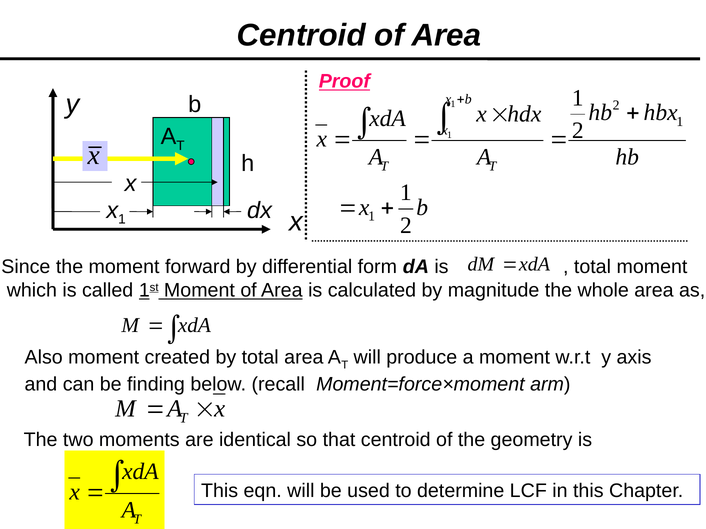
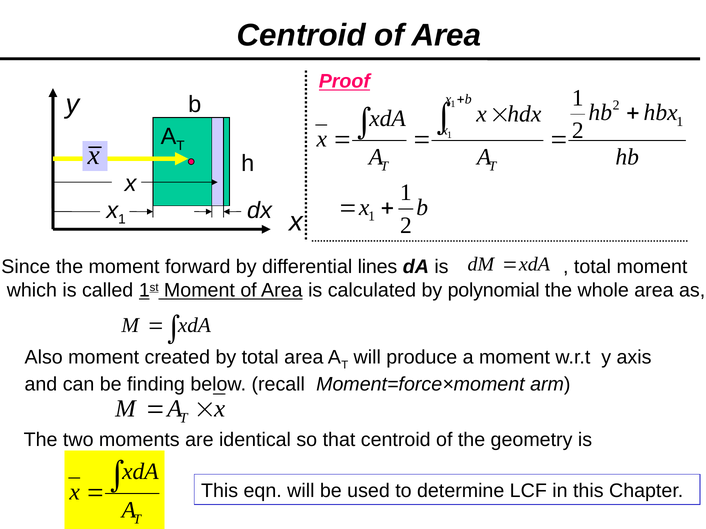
form: form -> lines
magnitude: magnitude -> polynomial
